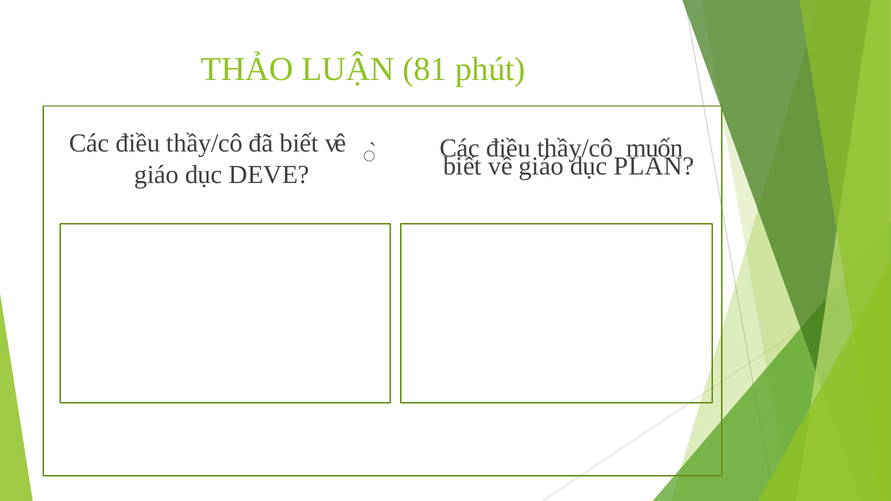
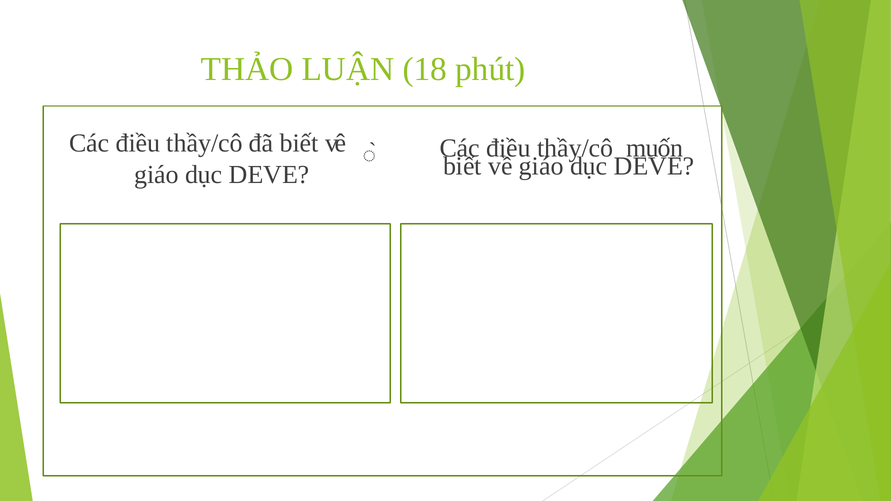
81: 81 -> 18
về giáo dục PLAN: PLAN -> DEVE
